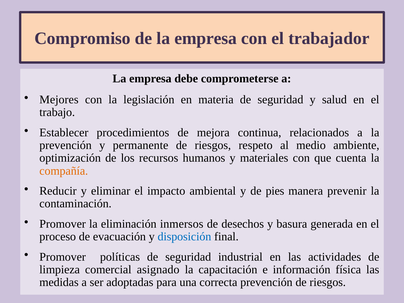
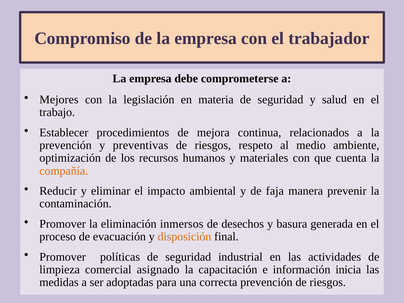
permanente: permanente -> preventivas
pies: pies -> faja
disposición colour: blue -> orange
física: física -> inicia
